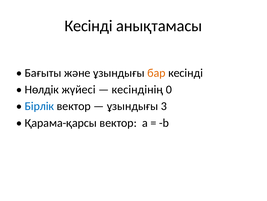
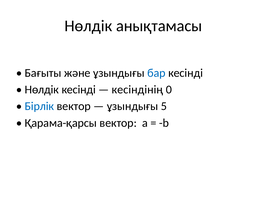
Кесінді at (89, 26): Кесінді -> Нөлдік
бар colour: orange -> blue
Нөлдік жүйесі: жүйесі -> кесінді
3: 3 -> 5
